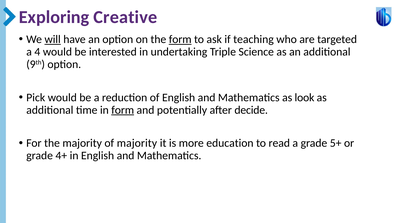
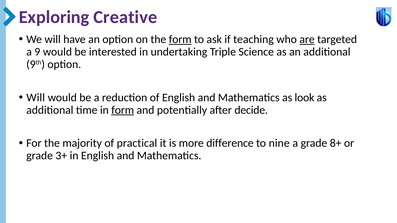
will at (53, 39) underline: present -> none
are underline: none -> present
4: 4 -> 9
Pick at (36, 98): Pick -> Will
of majority: majority -> practical
education: education -> difference
read: read -> nine
5+: 5+ -> 8+
4+: 4+ -> 3+
